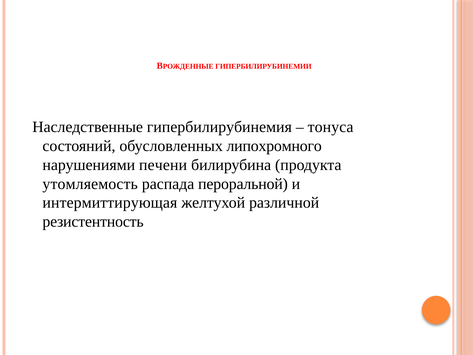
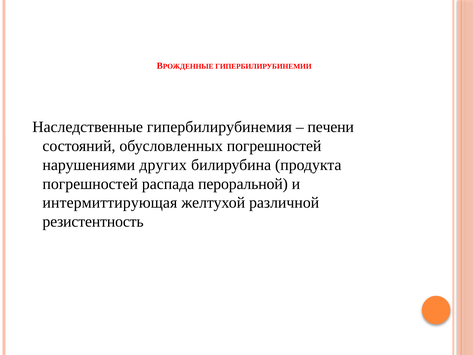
тонуса: тонуса -> печени
обусловленных липохромного: липохромного -> погрешностей
печени: печени -> других
утомляемость at (90, 184): утомляемость -> погрешностей
